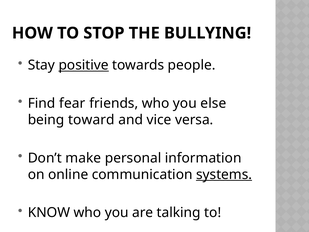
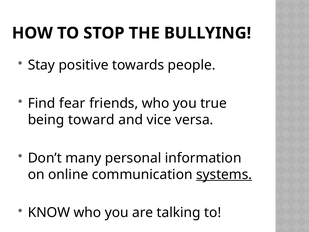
positive underline: present -> none
else: else -> true
make: make -> many
